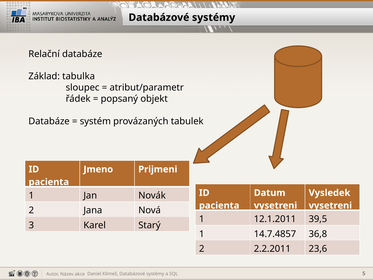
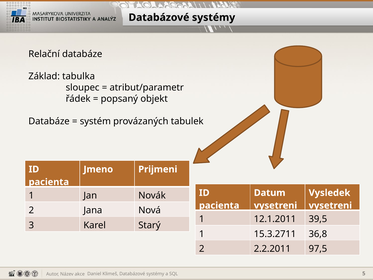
14.7.4857: 14.7.4857 -> 15.3.2711
23,6: 23,6 -> 97,5
